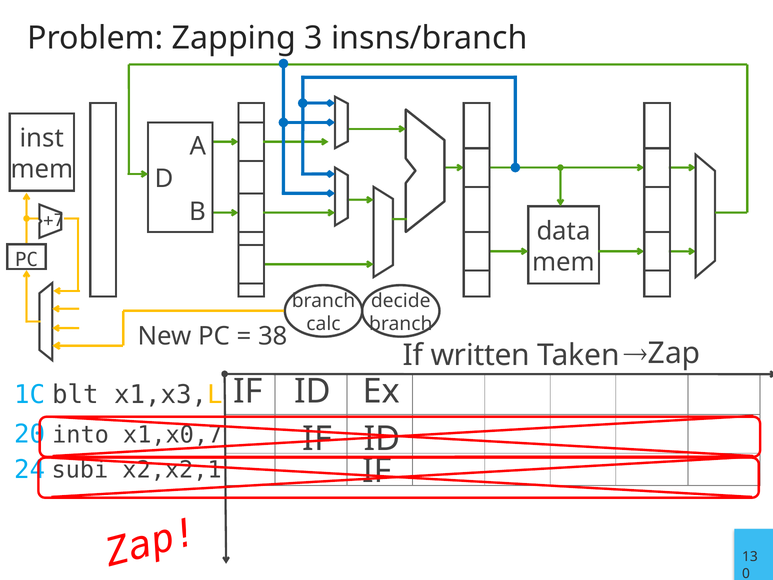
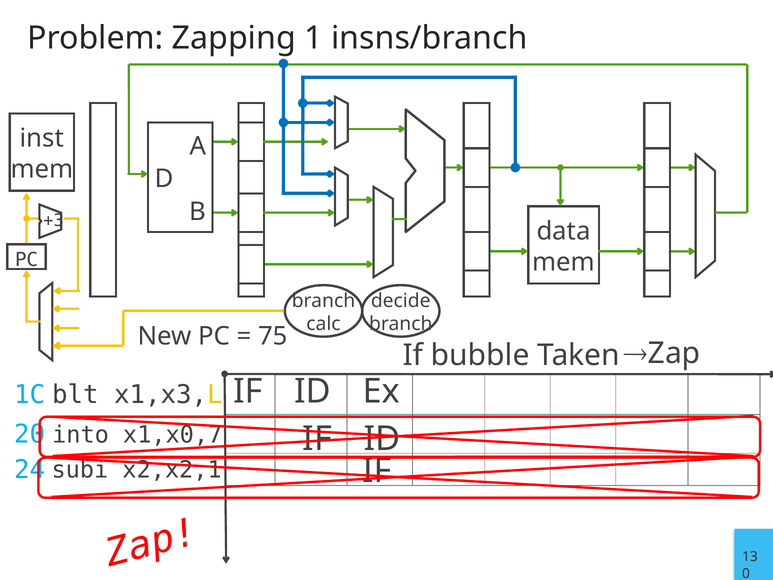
3: 3 -> 1
+7: +7 -> +3
38: 38 -> 75
written: written -> bubble
